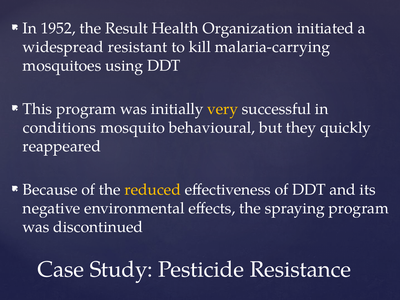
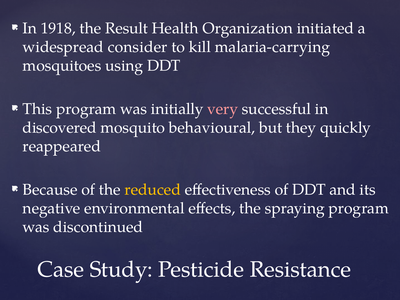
1952: 1952 -> 1918
resistant: resistant -> consider
very colour: yellow -> pink
conditions: conditions -> discovered
